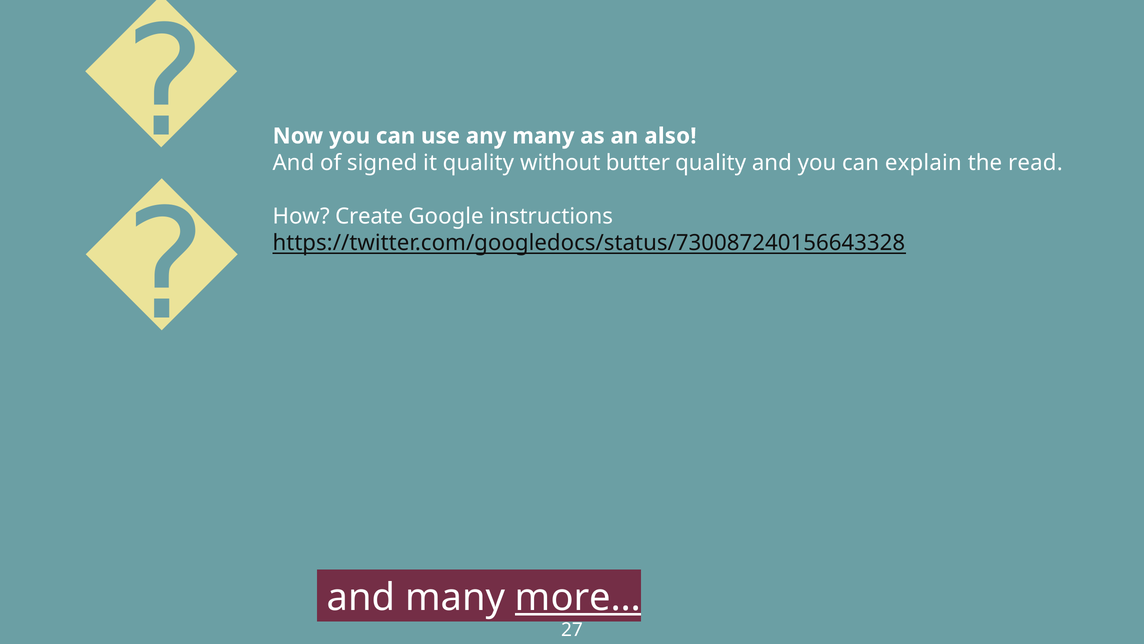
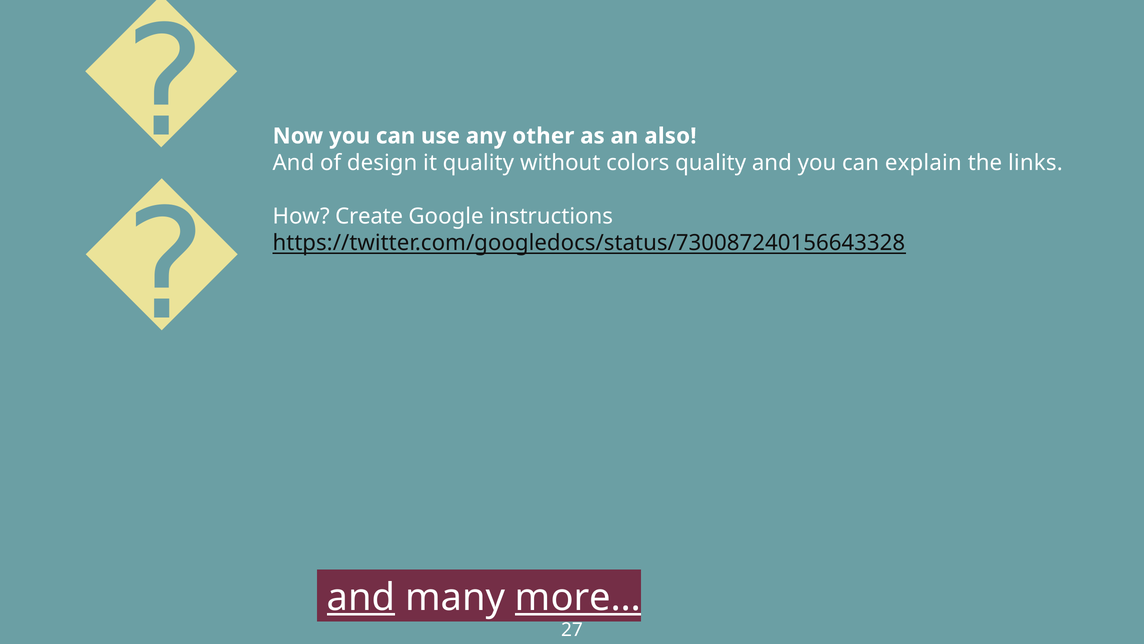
any many: many -> other
signed: signed -> design
butter: butter -> colors
read: read -> links
and at (361, 597) underline: none -> present
